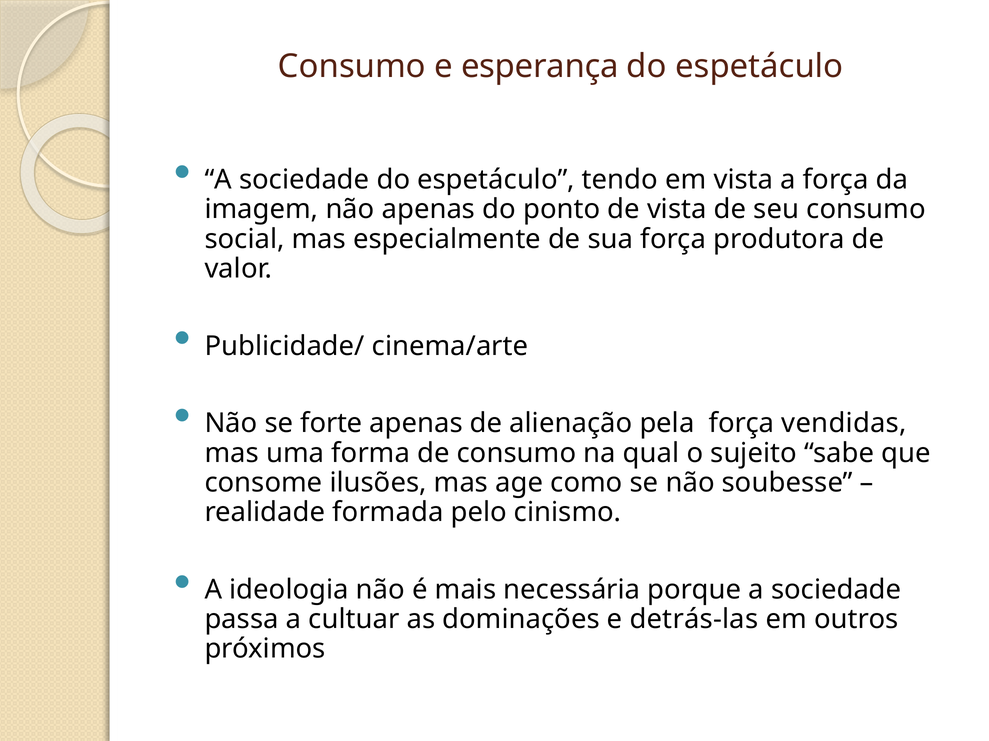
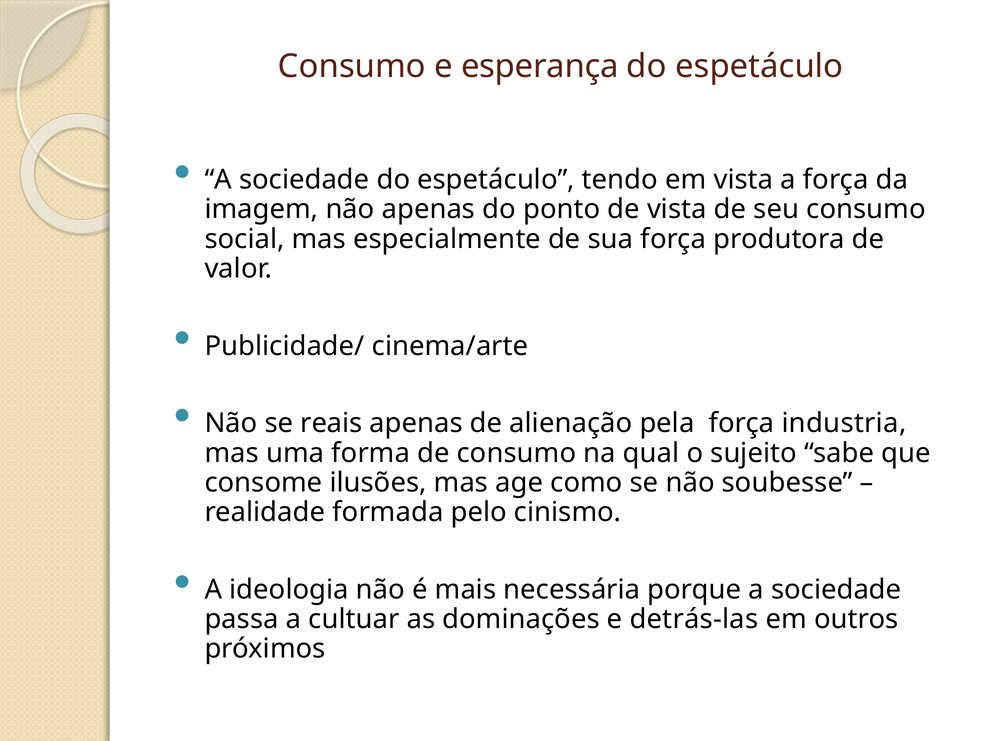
forte: forte -> reais
vendidas: vendidas -> industria
